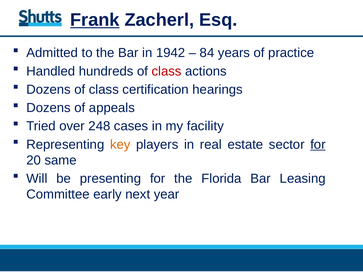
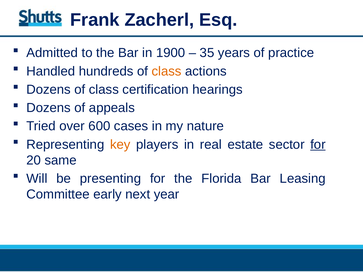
Frank underline: present -> none
1942: 1942 -> 1900
84: 84 -> 35
class at (167, 71) colour: red -> orange
248: 248 -> 600
facility: facility -> nature
